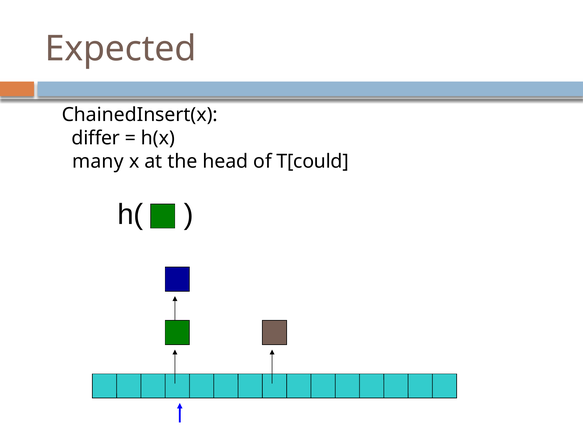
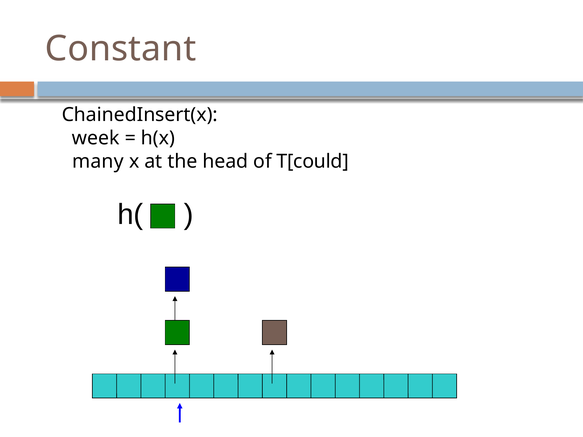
Expected: Expected -> Constant
differ: differ -> week
